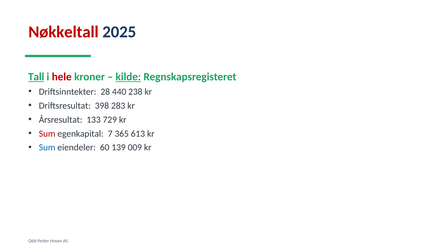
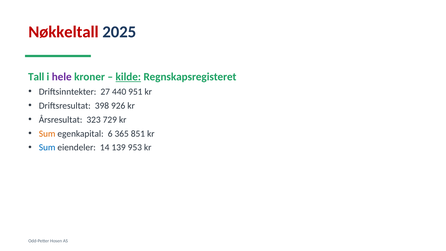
Tall underline: present -> none
hele colour: red -> purple
28: 28 -> 27
238: 238 -> 951
283: 283 -> 926
133: 133 -> 323
Sum at (47, 134) colour: red -> orange
7: 7 -> 6
613: 613 -> 851
60: 60 -> 14
009: 009 -> 953
